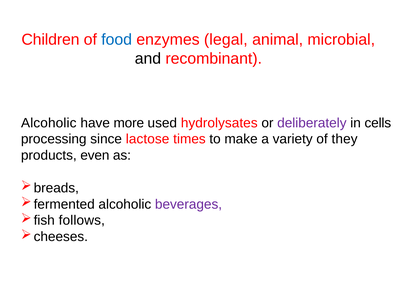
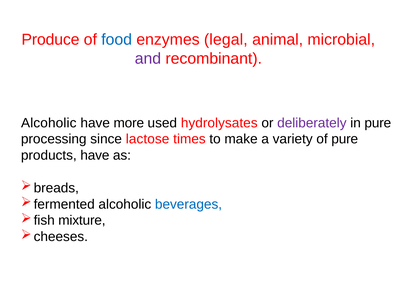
Children: Children -> Produce
and colour: black -> purple
in cells: cells -> pure
of they: they -> pure
products even: even -> have
beverages colour: purple -> blue
follows: follows -> mixture
